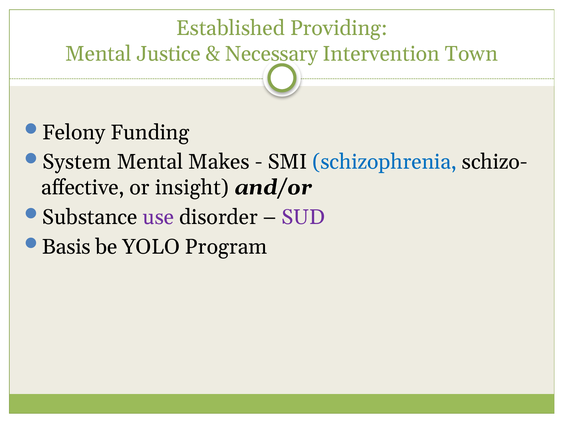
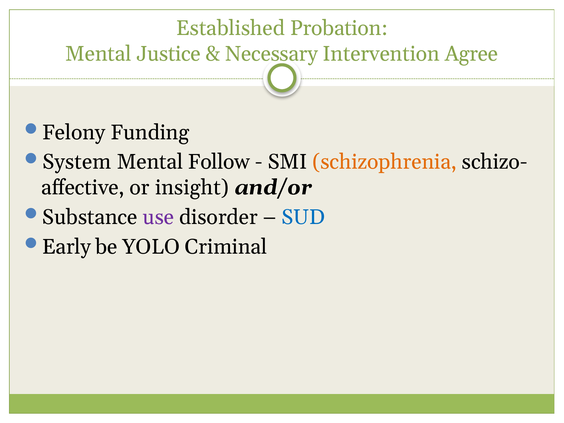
Providing: Providing -> Probation
Town: Town -> Agree
Makes: Makes -> Follow
schizophrenia colour: blue -> orange
SUD colour: purple -> blue
Basis: Basis -> Early
Program: Program -> Criminal
